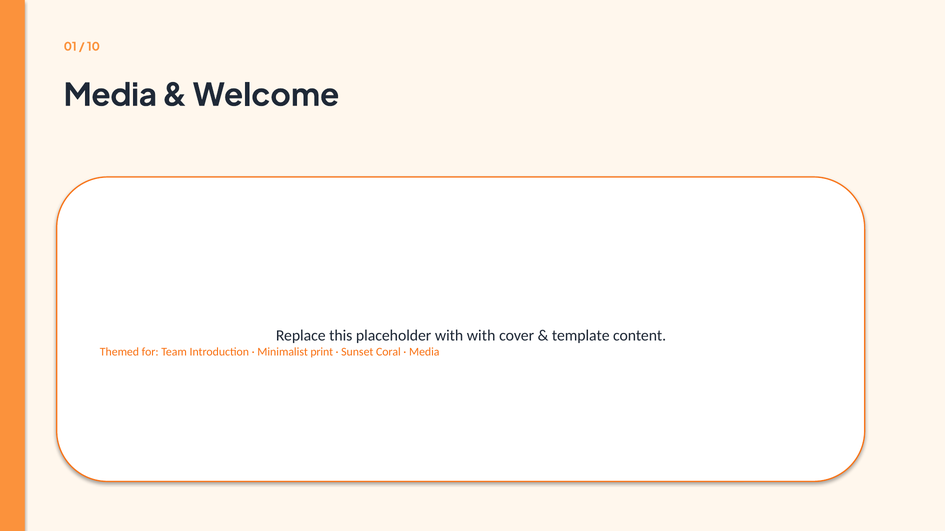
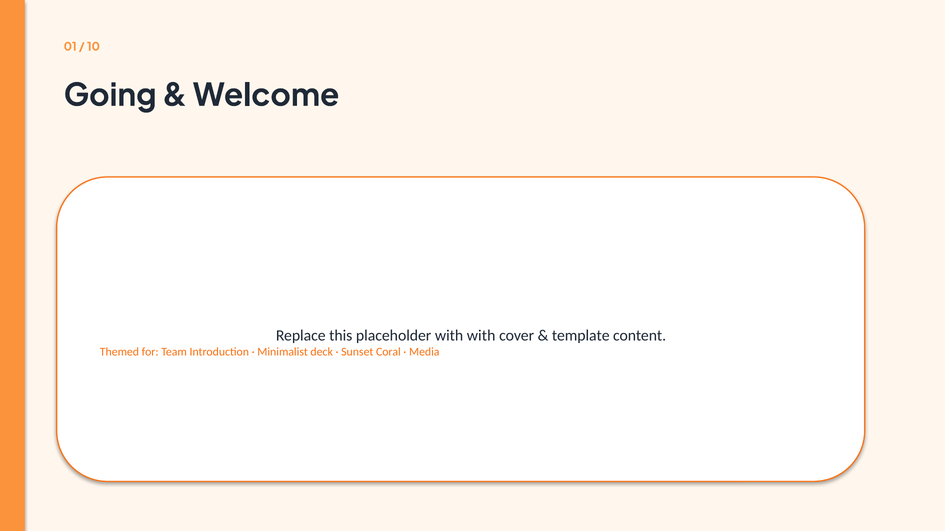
Media at (110, 95): Media -> Going
print: print -> deck
